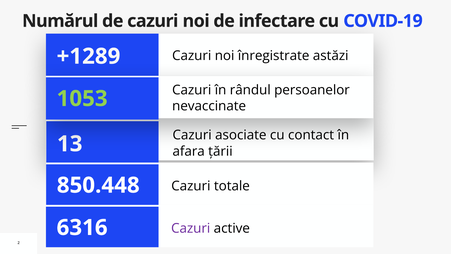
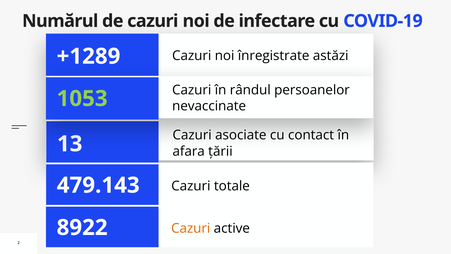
850.448: 850.448 -> 479.143
6316: 6316 -> 8922
Cazuri at (191, 228) colour: purple -> orange
